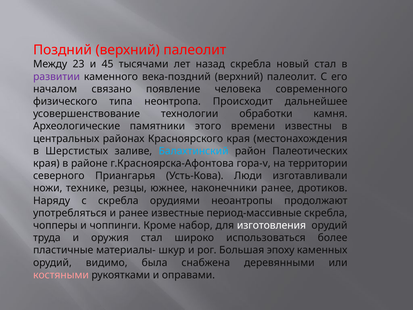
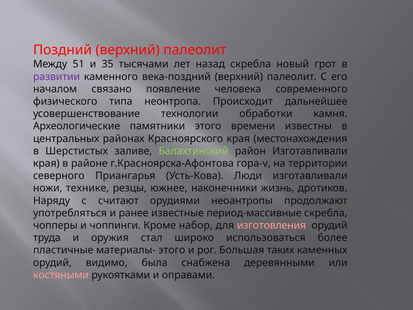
23: 23 -> 51
45: 45 -> 35
новый стал: стал -> грот
Балахтинский colour: light blue -> light green
район Палеотических: Палеотических -> Изготавливали
наконечники ранее: ранее -> жизнь
с скребла: скребла -> считают
изготовления colour: white -> pink
материалы- шкур: шкур -> этого
эпоху: эпоху -> таких
